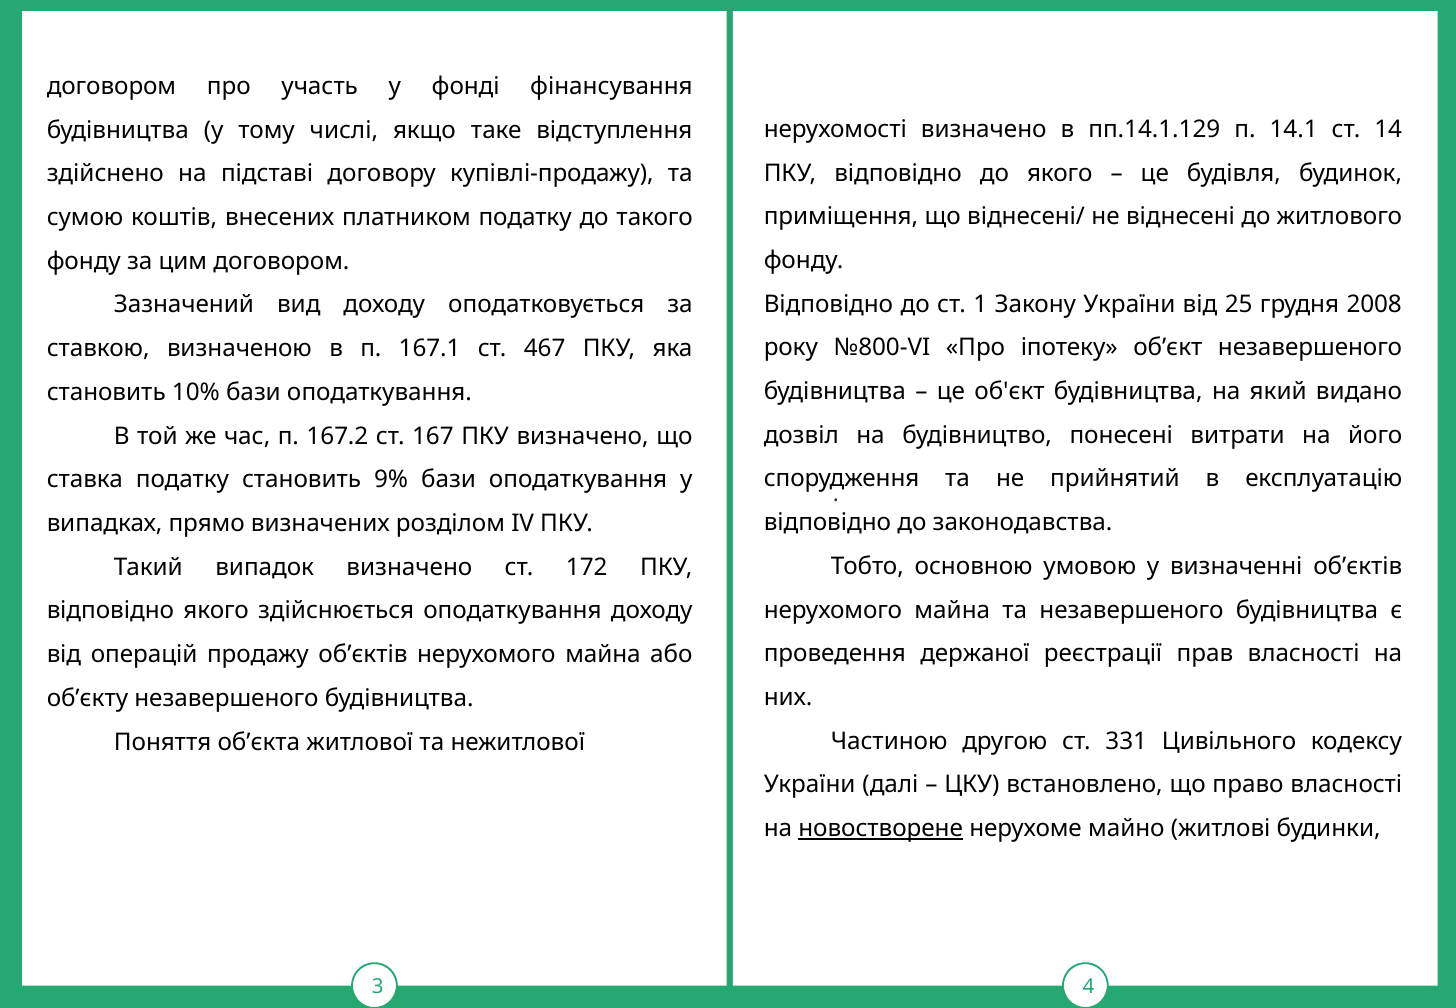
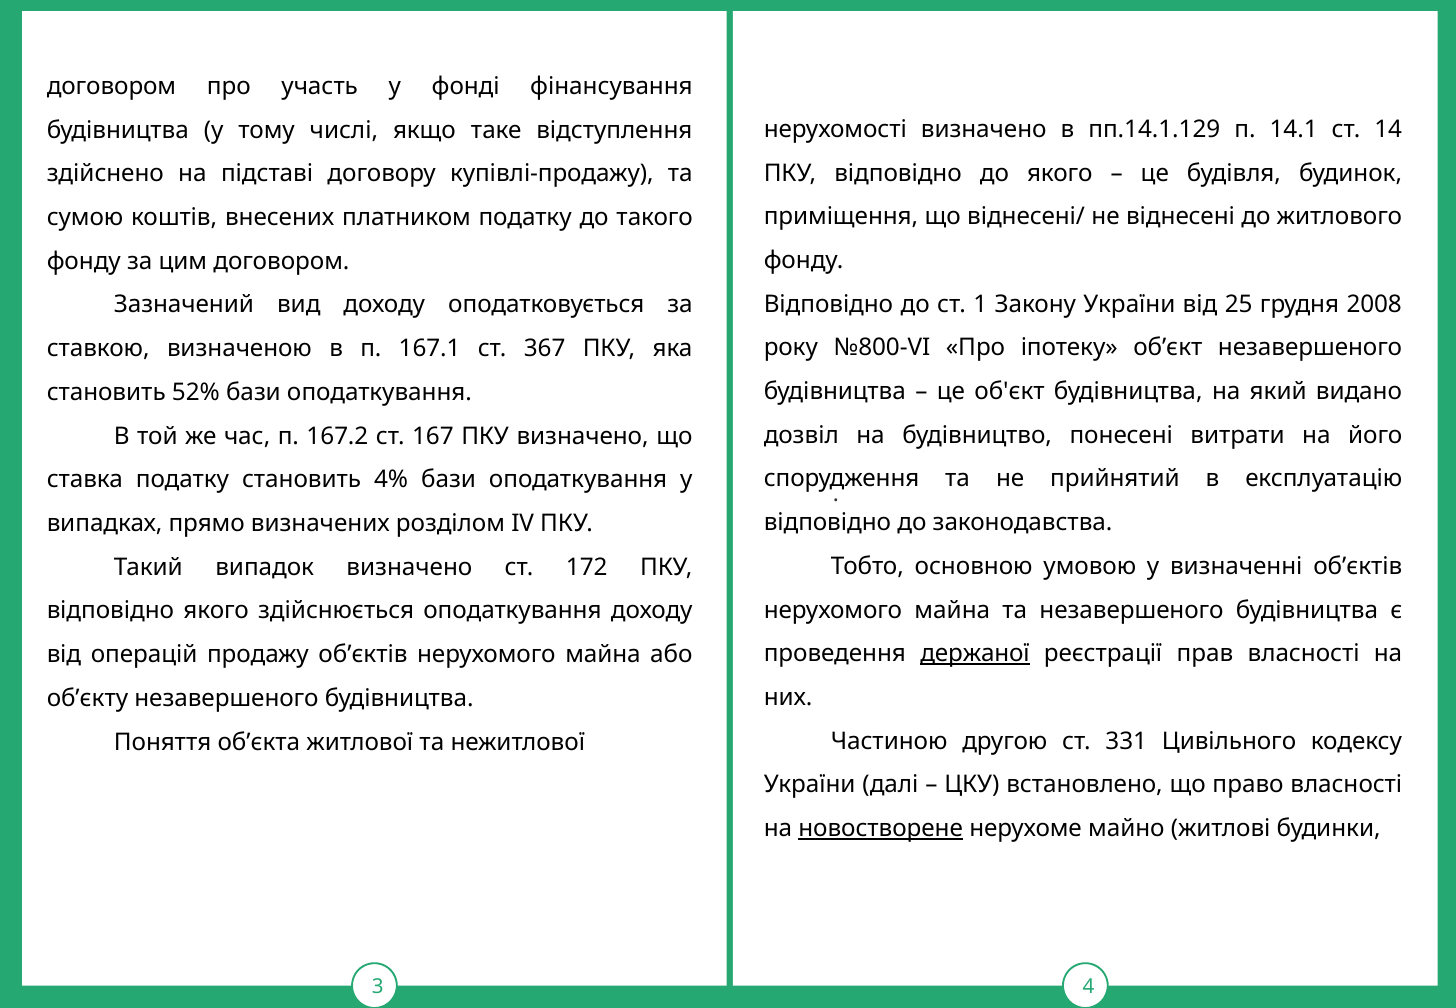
467: 467 -> 367
10%: 10% -> 52%
9%: 9% -> 4%
держаної underline: none -> present
